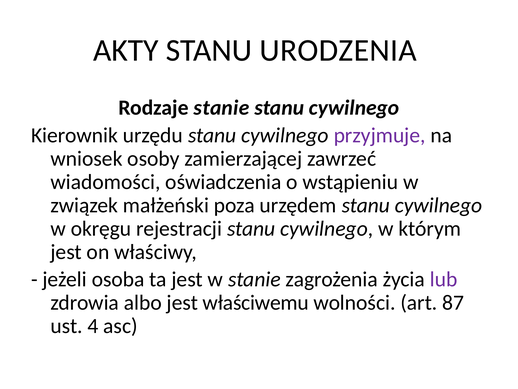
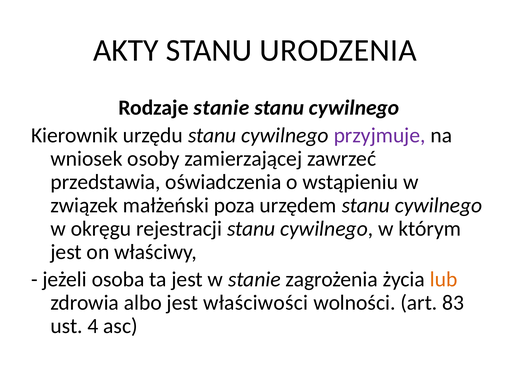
wiadomości: wiadomości -> przedstawia
lub colour: purple -> orange
właściwemu: właściwemu -> właściwości
87: 87 -> 83
